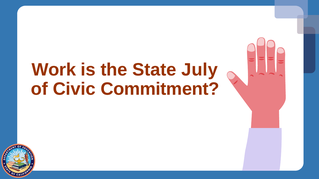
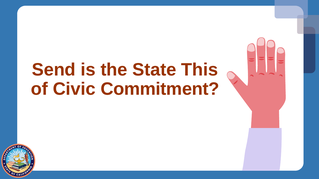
Work: Work -> Send
July: July -> This
